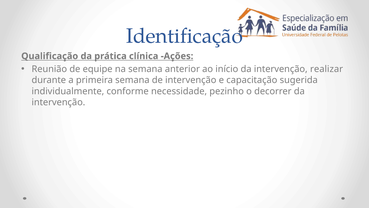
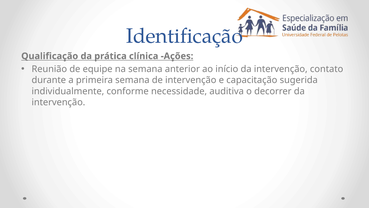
realizar: realizar -> contato
pezinho: pezinho -> auditiva
